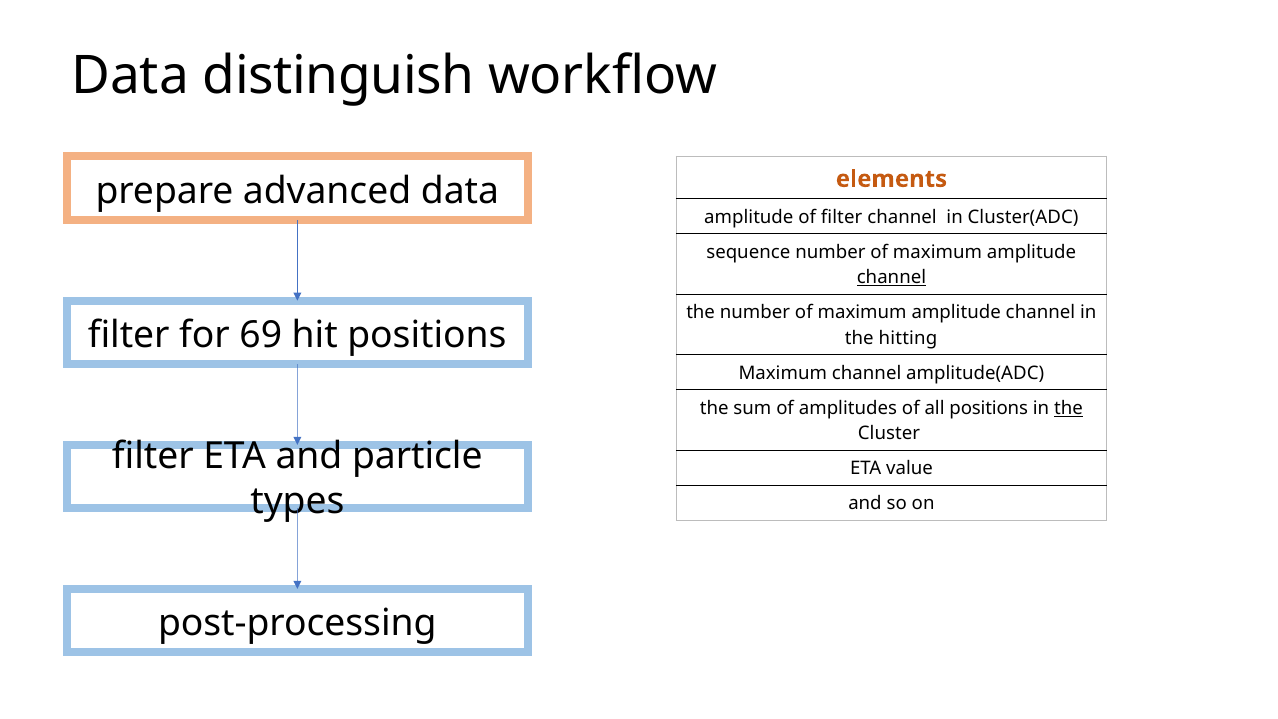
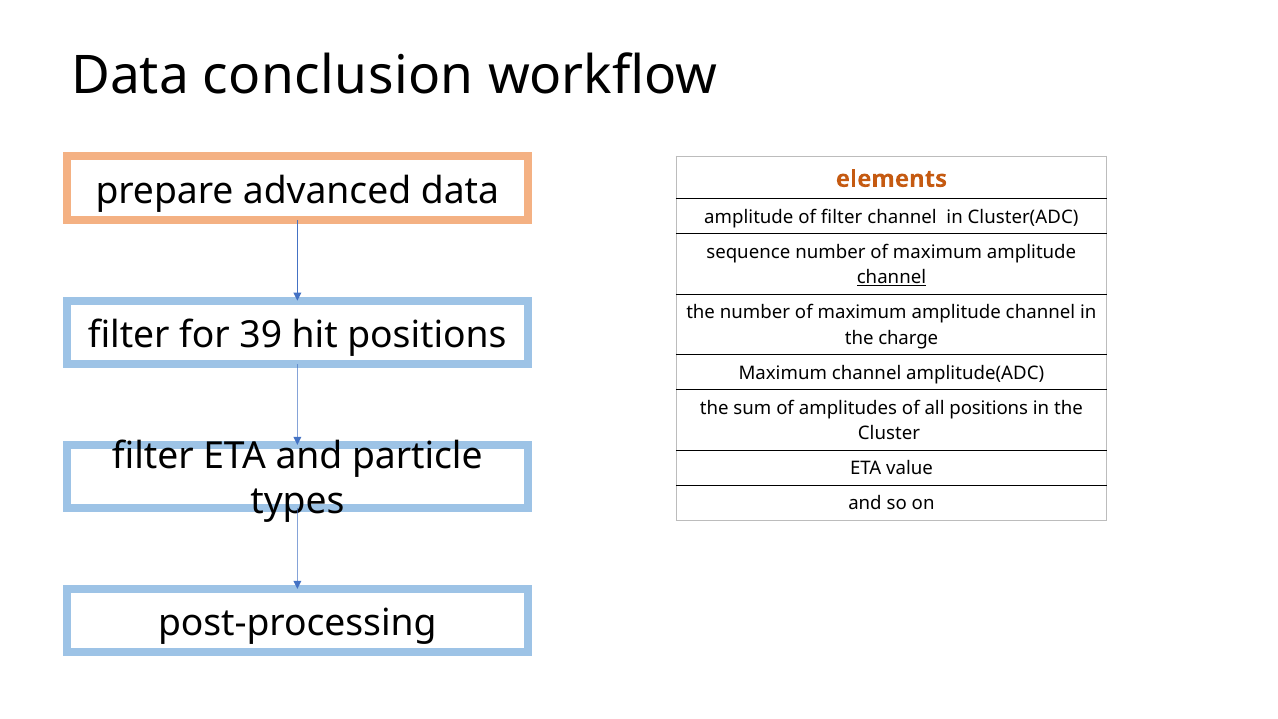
distinguish: distinguish -> conclusion
69: 69 -> 39
hitting: hitting -> charge
the at (1068, 408) underline: present -> none
